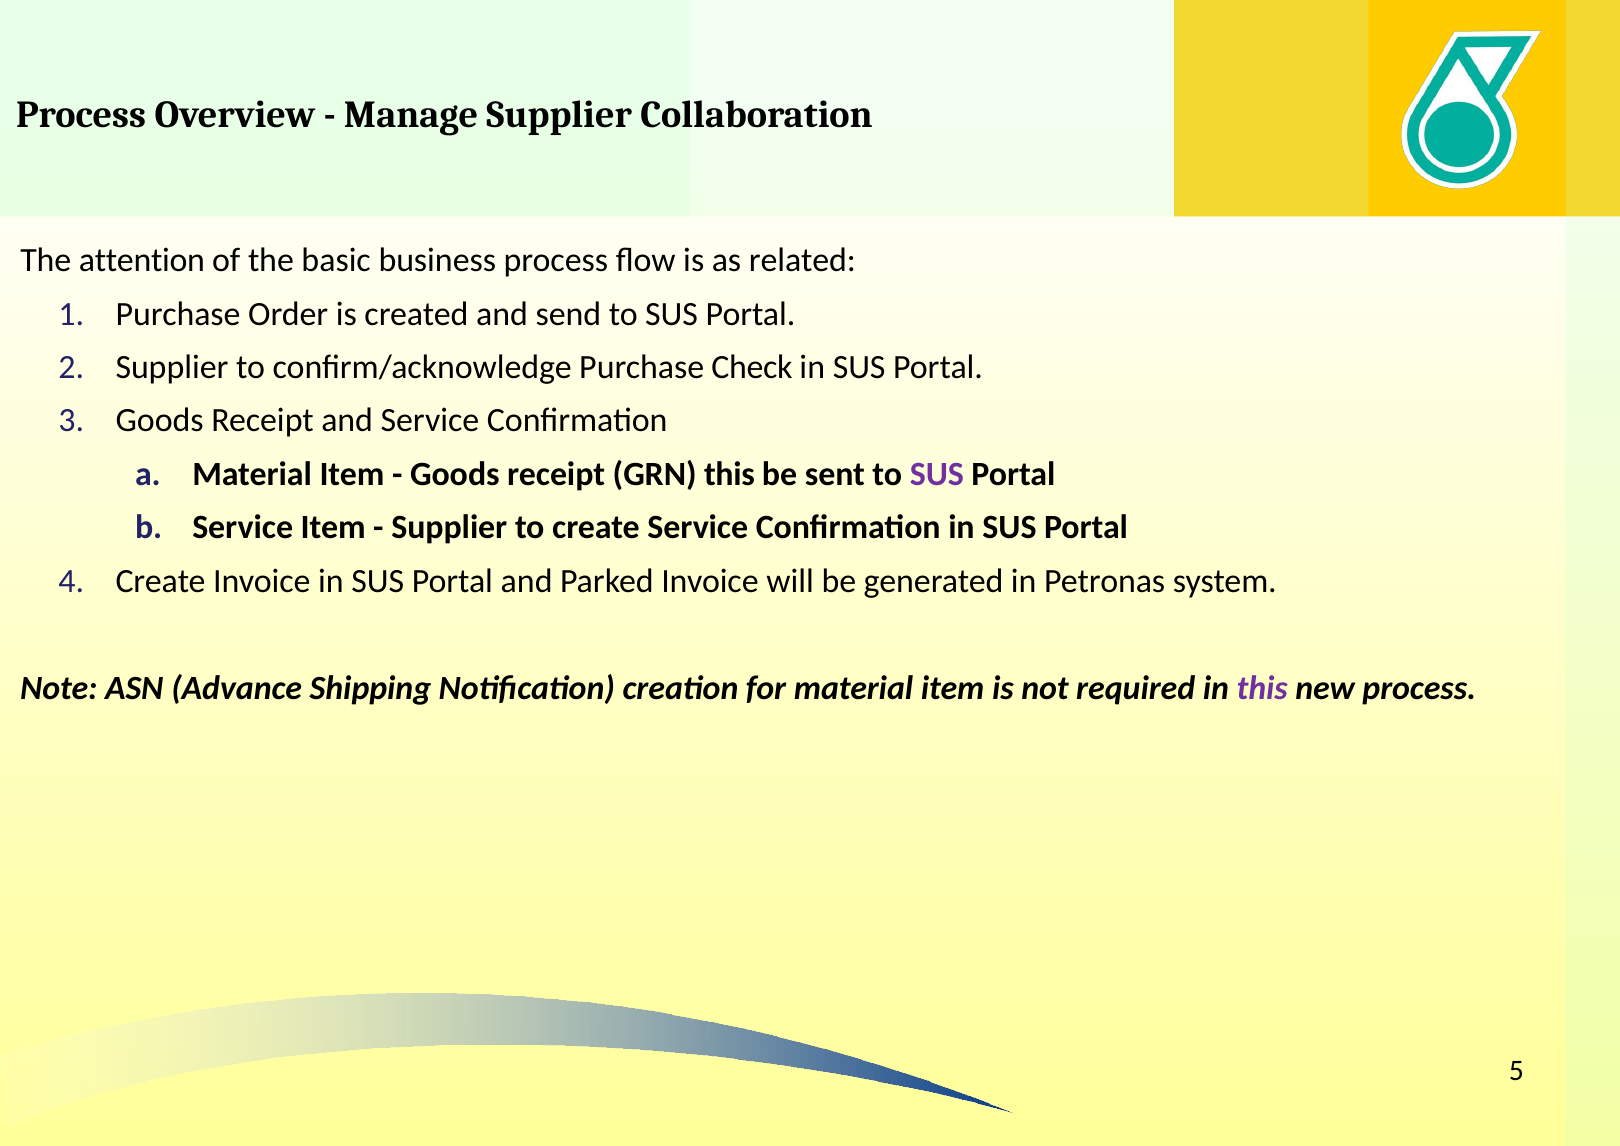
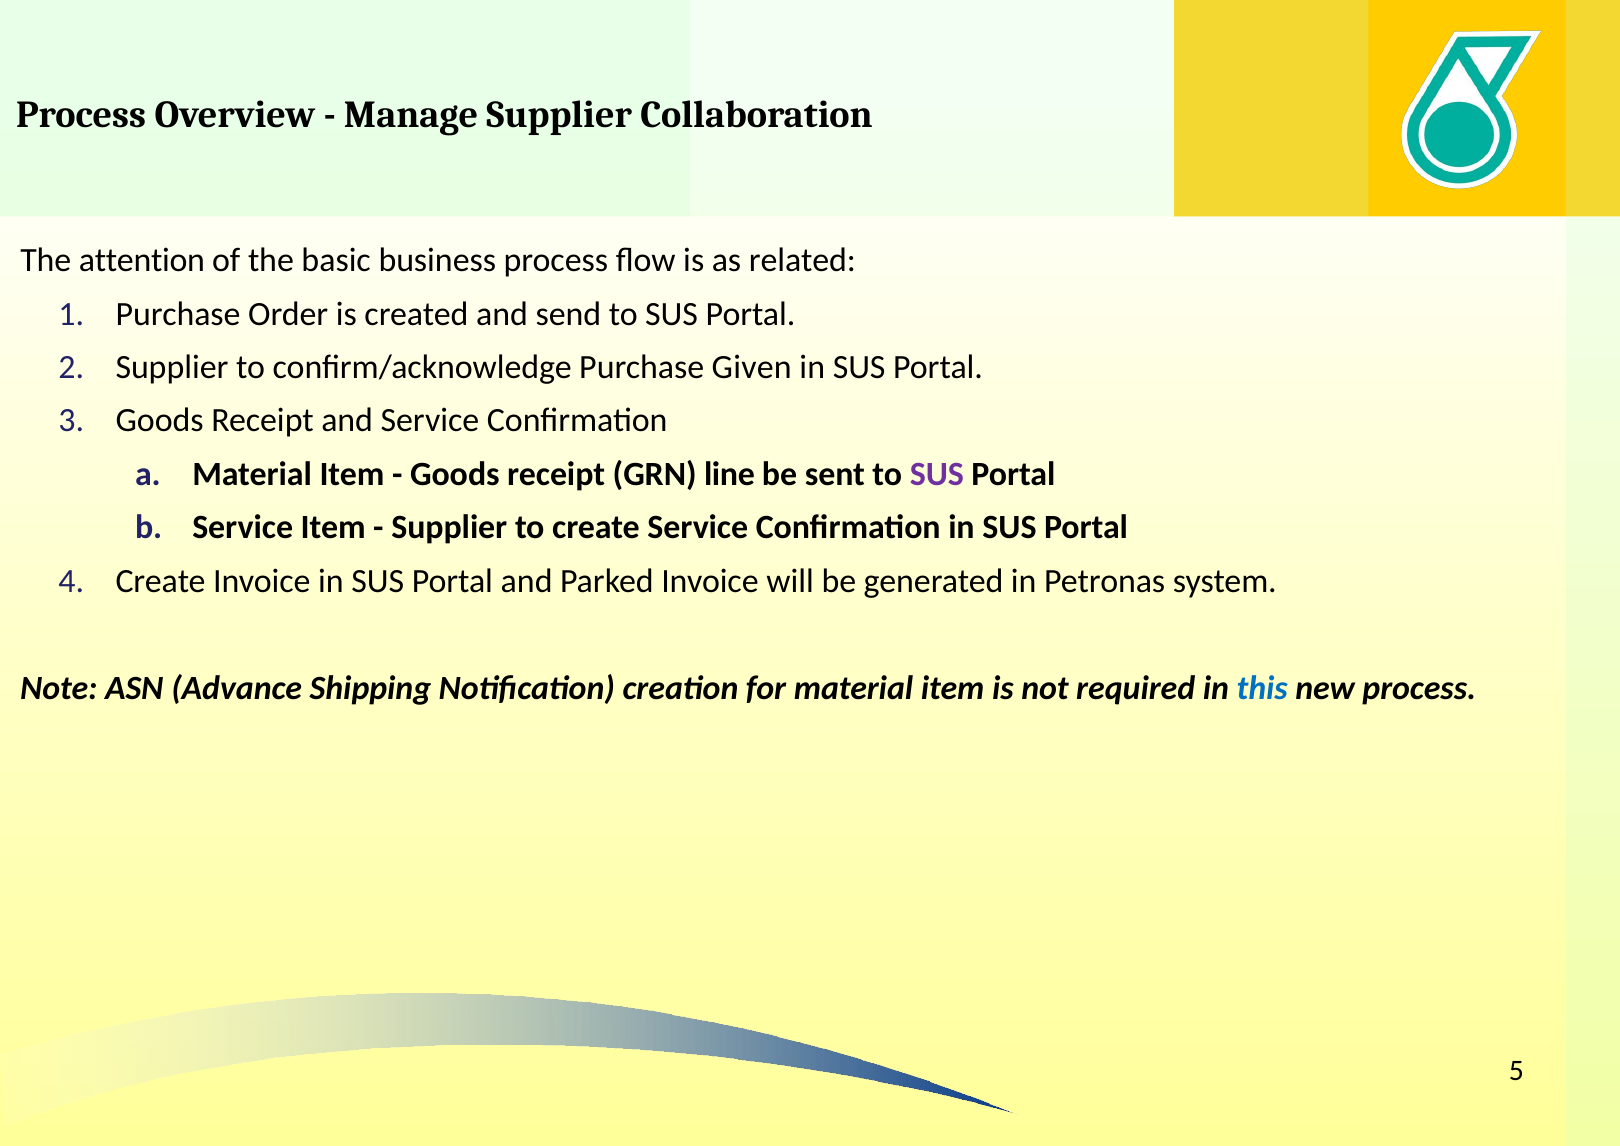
Check: Check -> Given
GRN this: this -> line
this at (1262, 688) colour: purple -> blue
